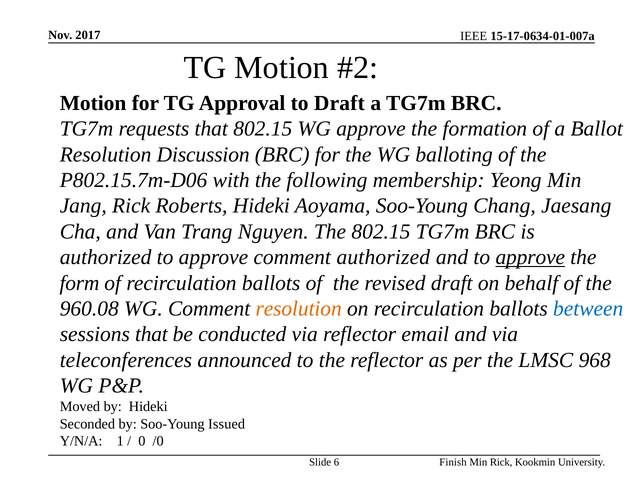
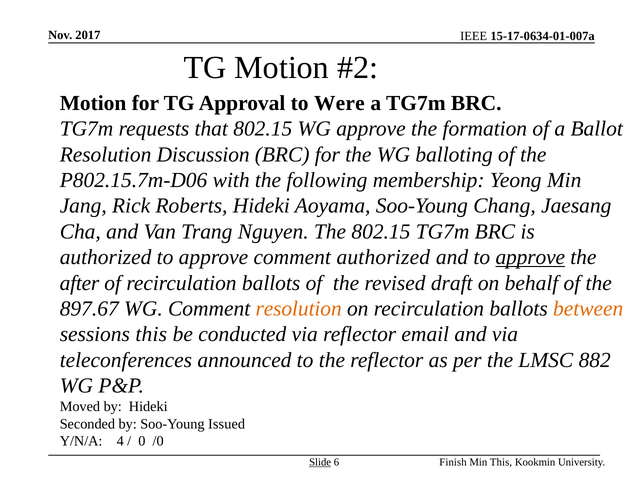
to Draft: Draft -> Were
form: form -> after
960.08: 960.08 -> 897.67
between colour: blue -> orange
sessions that: that -> this
968: 968 -> 882
1: 1 -> 4
Slide underline: none -> present
Min Rick: Rick -> This
